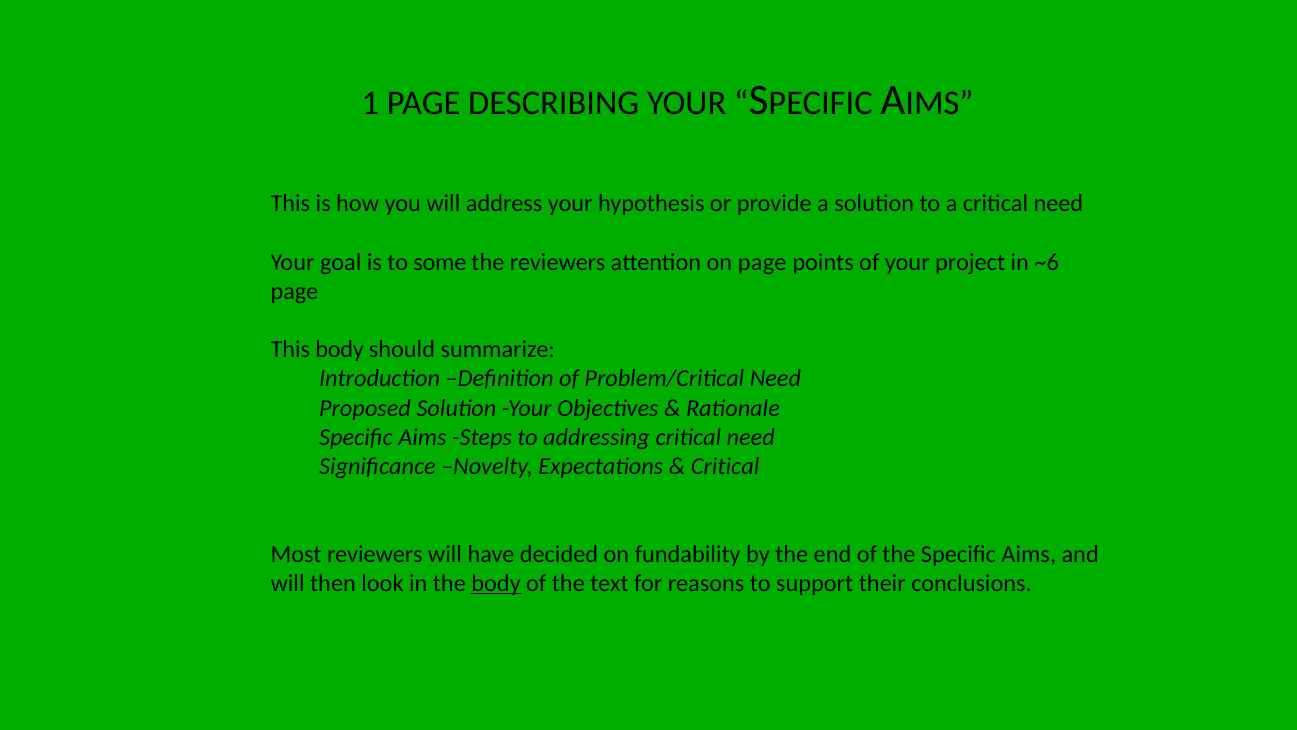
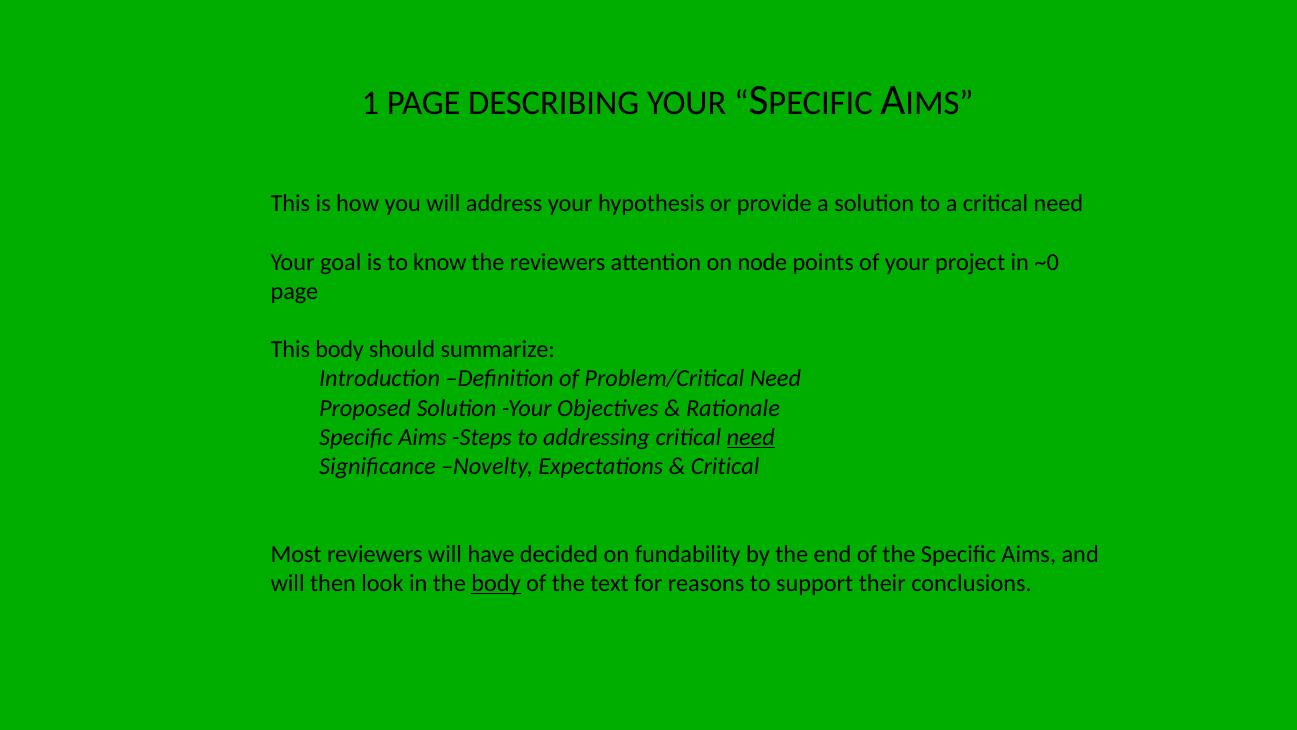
some: some -> know
on page: page -> node
~6: ~6 -> ~0
need at (751, 437) underline: none -> present
